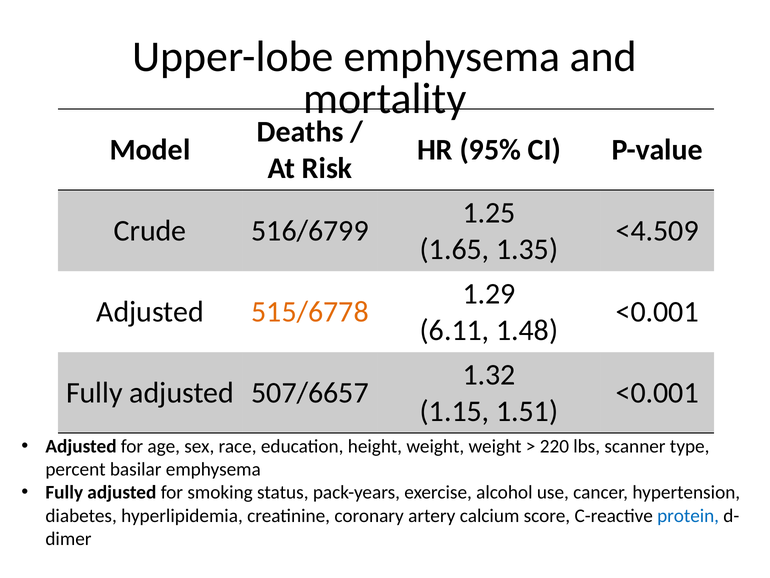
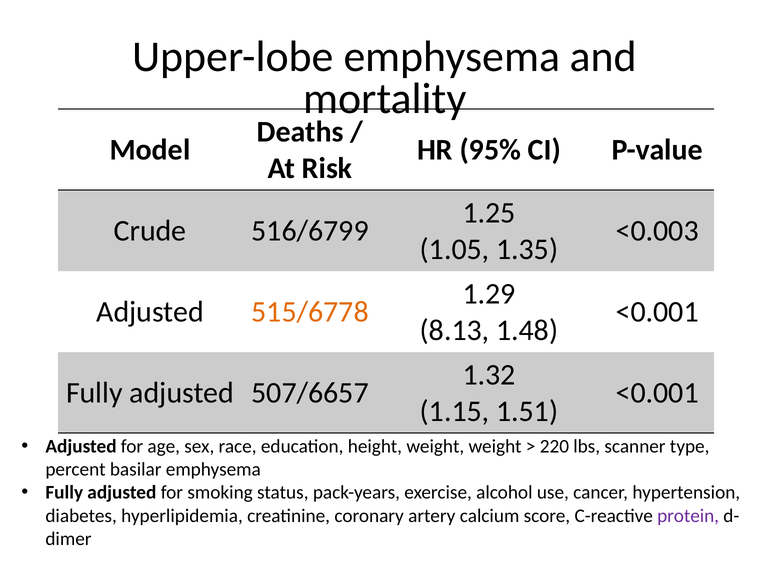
<4.509: <4.509 -> <0.003
1.65: 1.65 -> 1.05
6.11: 6.11 -> 8.13
protein colour: blue -> purple
